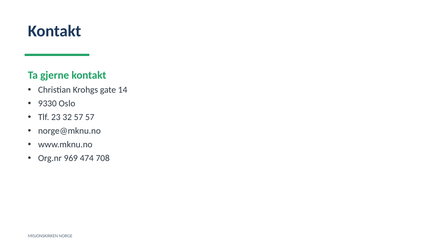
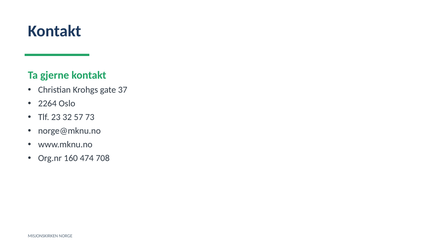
14: 14 -> 37
9330: 9330 -> 2264
57 57: 57 -> 73
969: 969 -> 160
